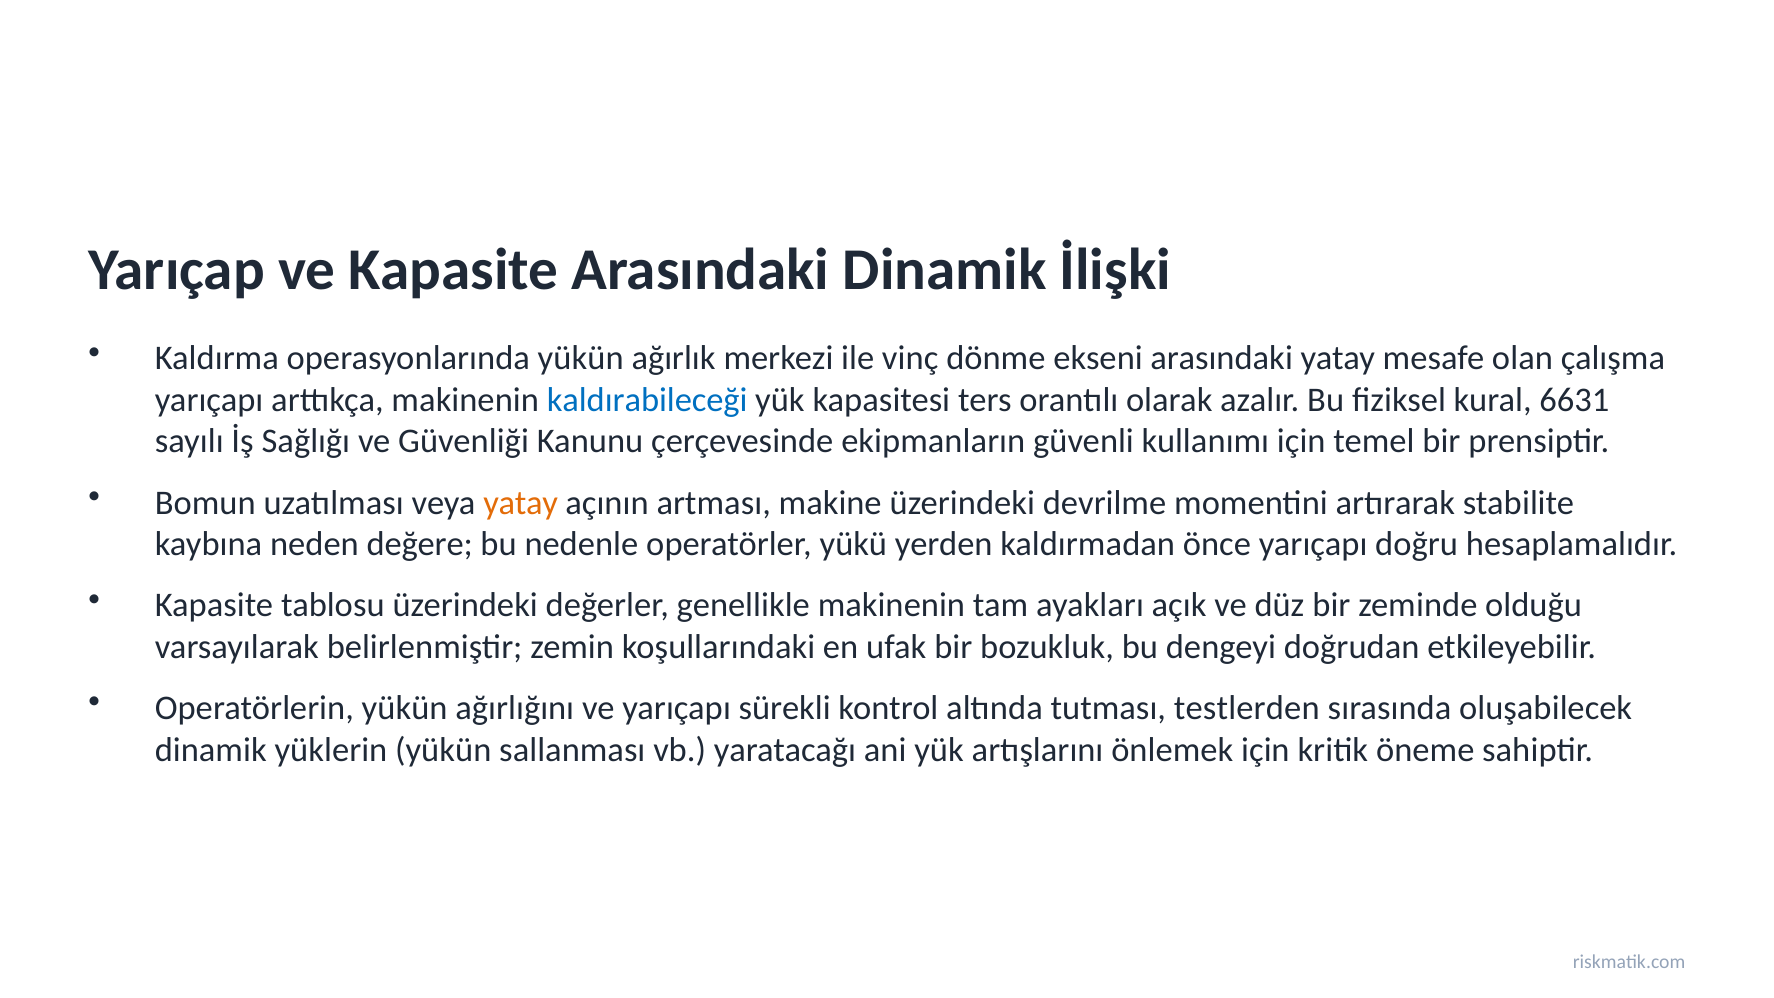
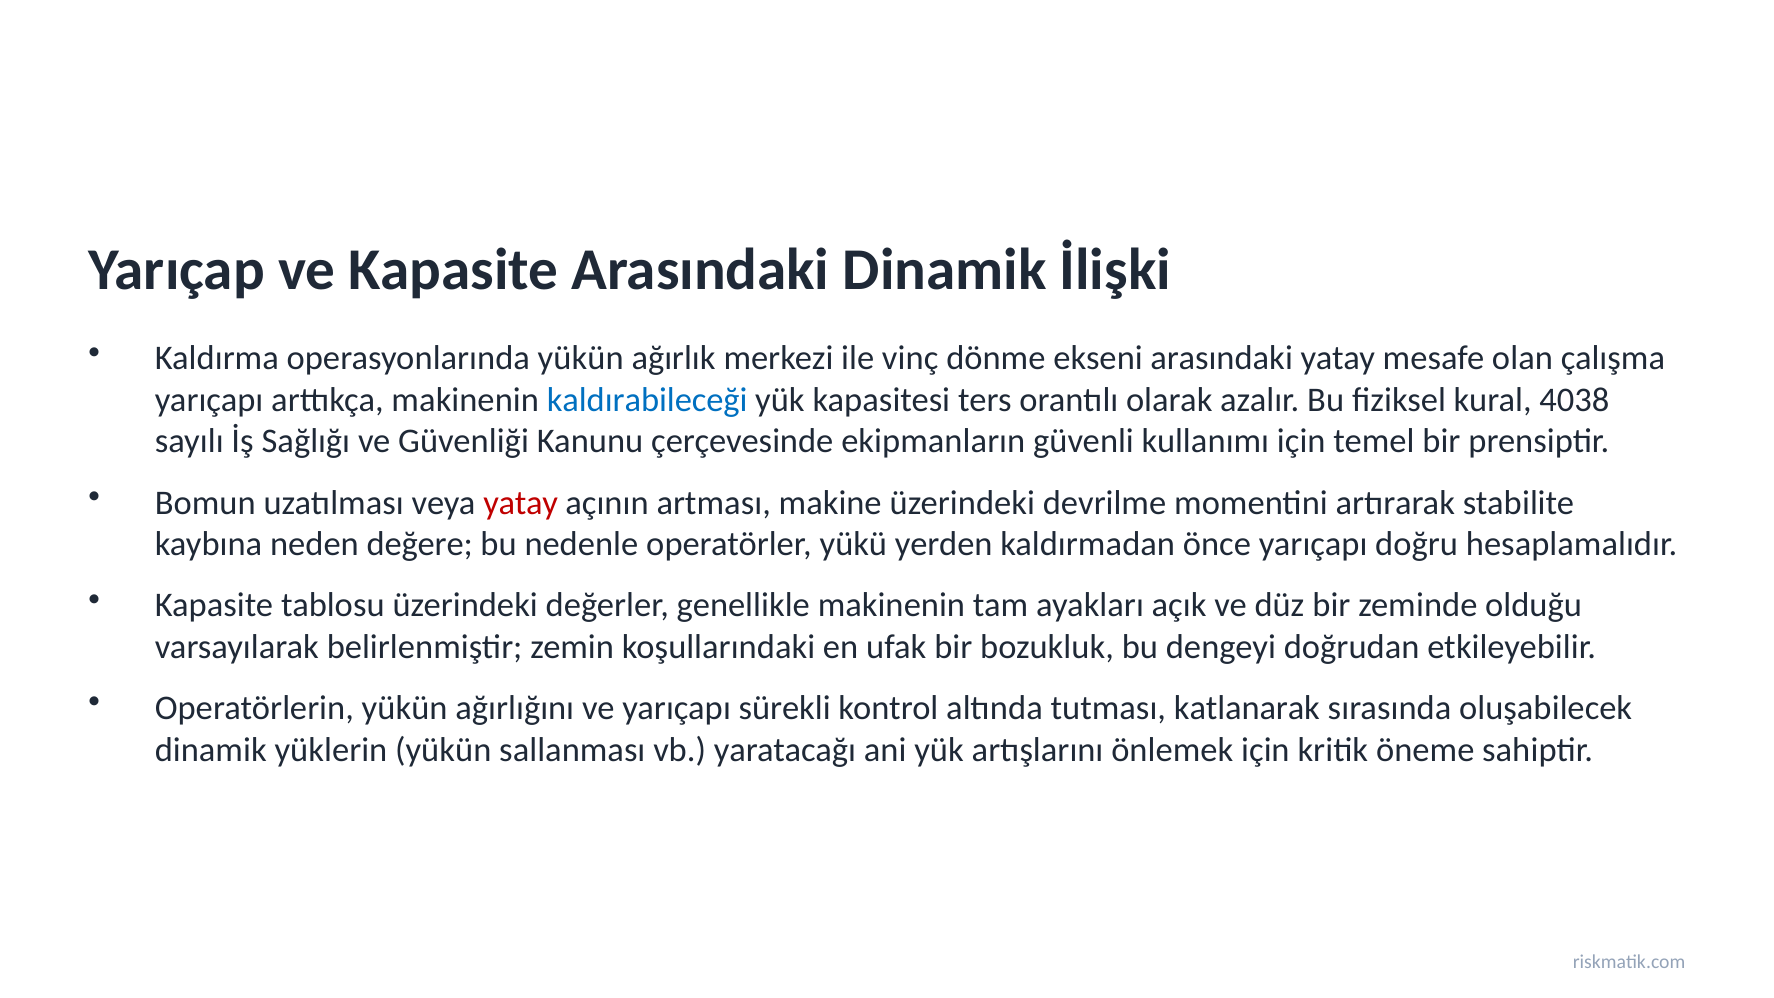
6631: 6631 -> 4038
yatay at (521, 503) colour: orange -> red
testlerden: testlerden -> katlanarak
